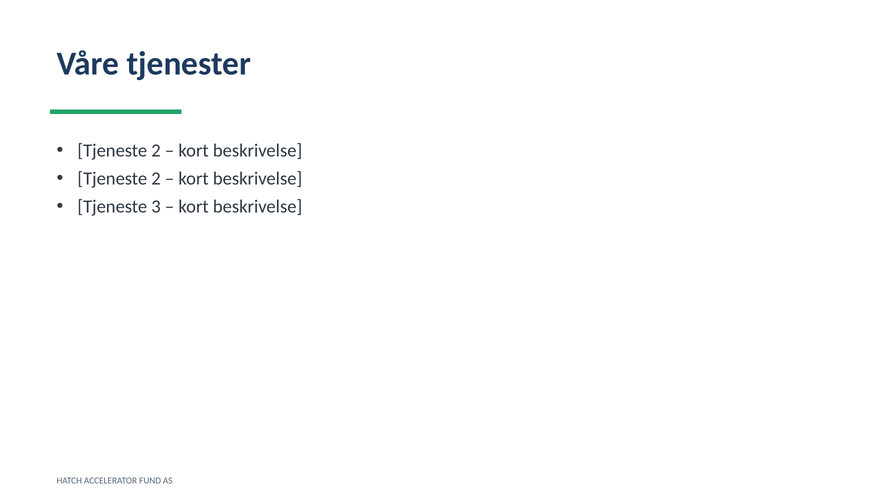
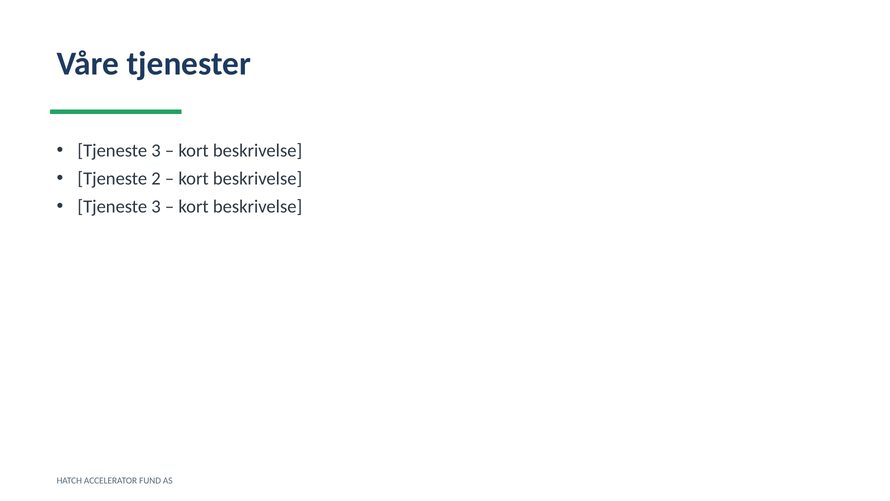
2 at (156, 151): 2 -> 3
